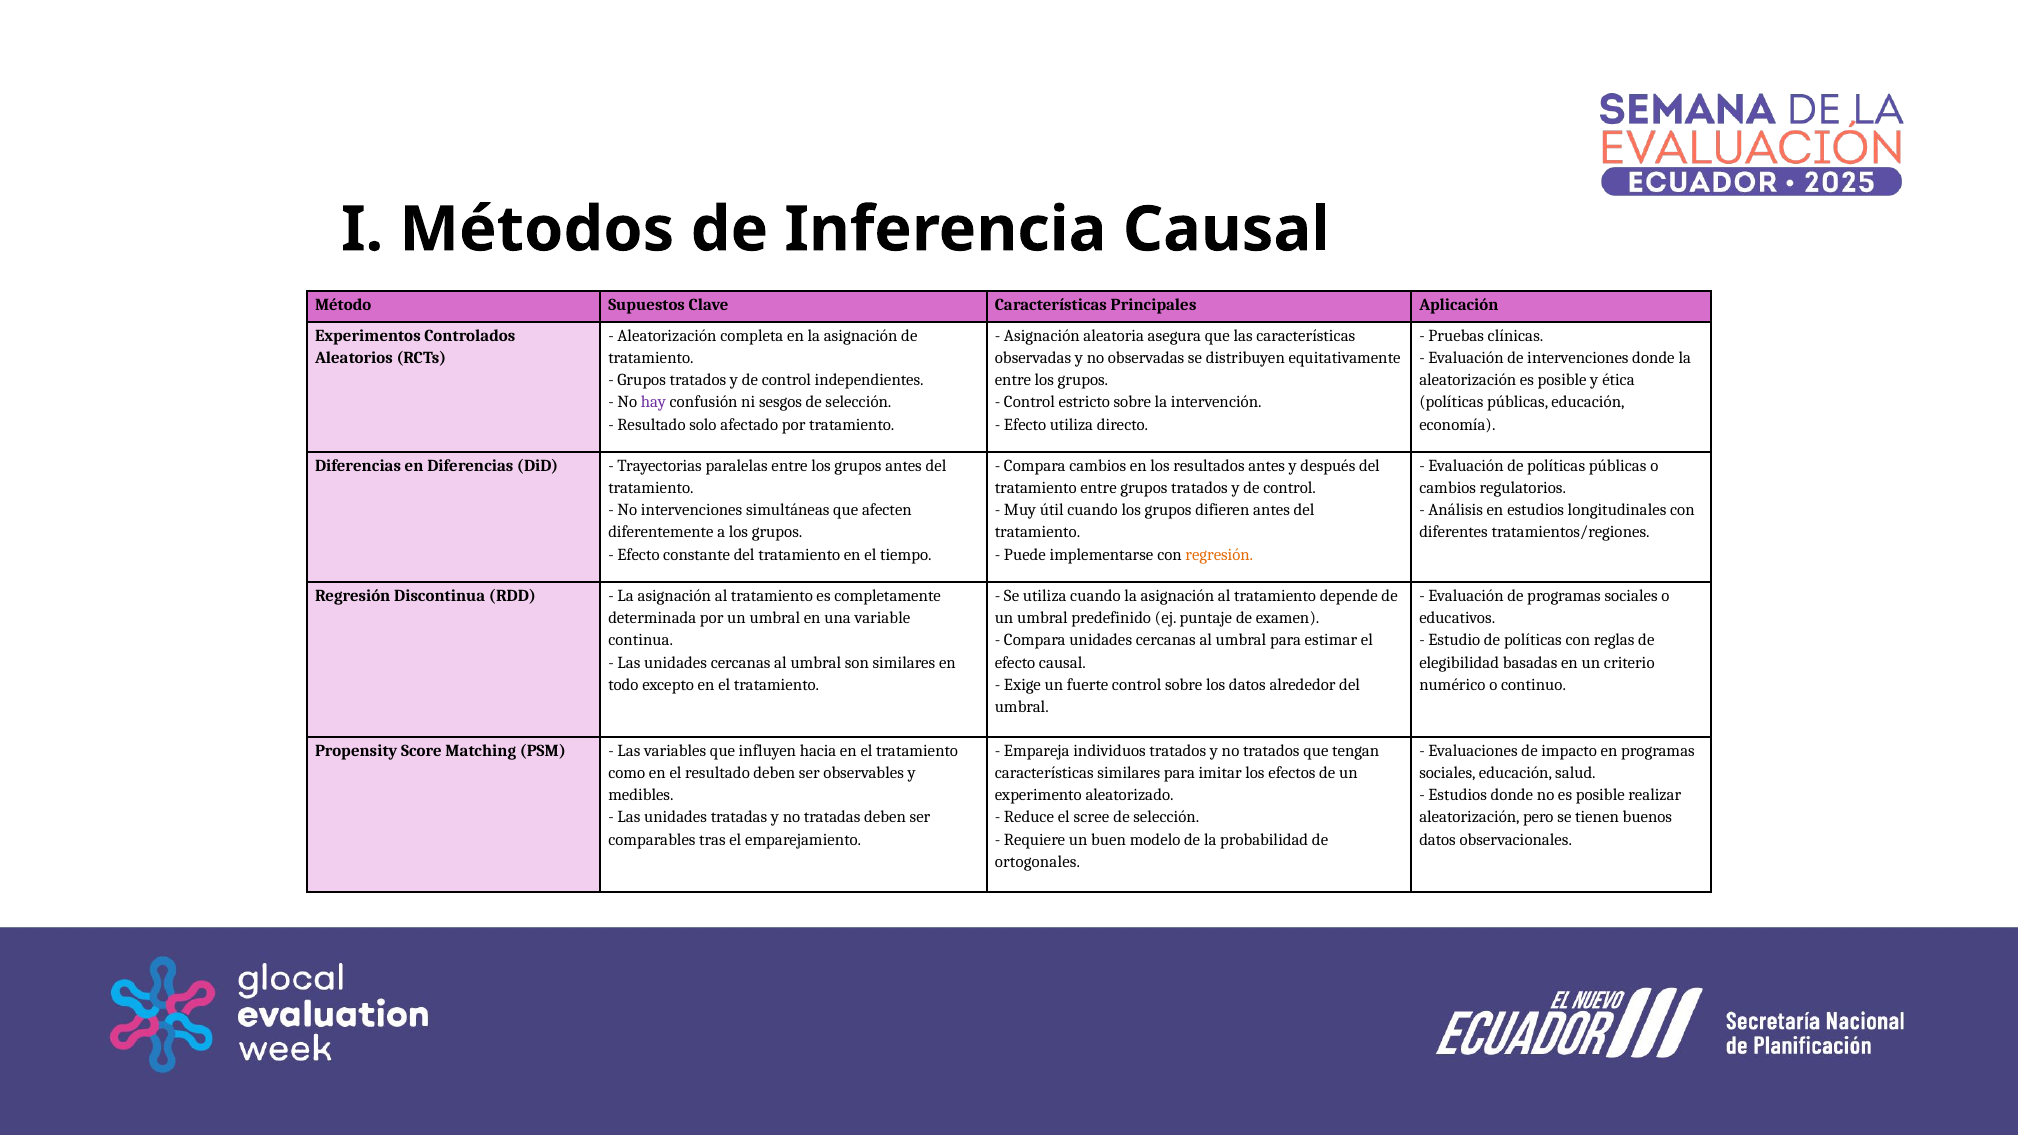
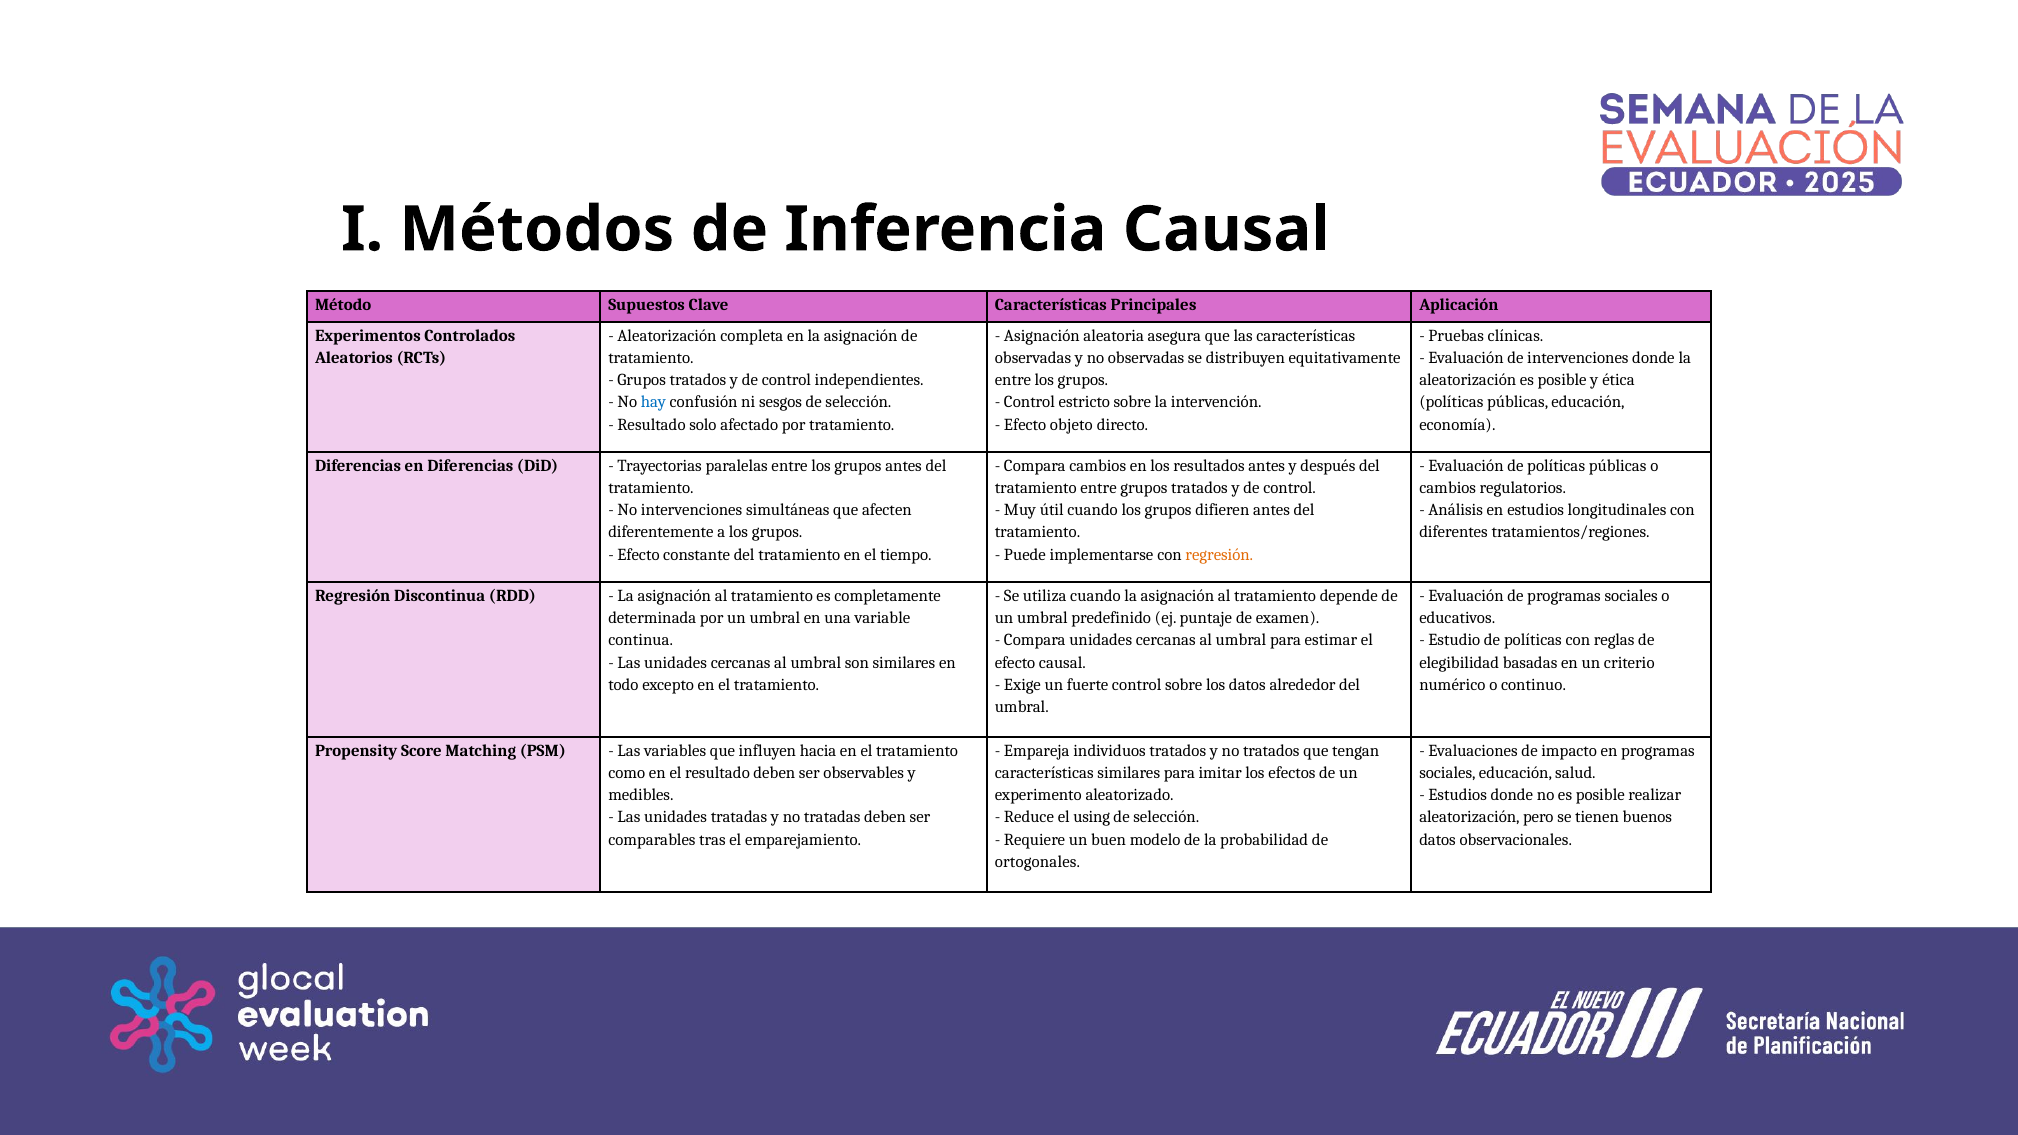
hay colour: purple -> blue
Efecto utiliza: utiliza -> objeto
scree: scree -> using
